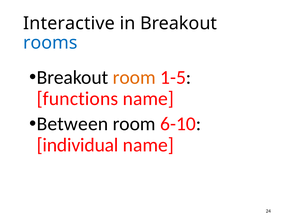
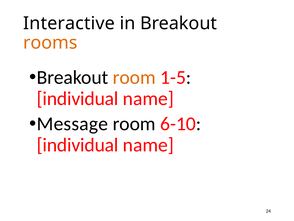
rooms colour: blue -> orange
functions at (77, 98): functions -> individual
Between: Between -> Message
